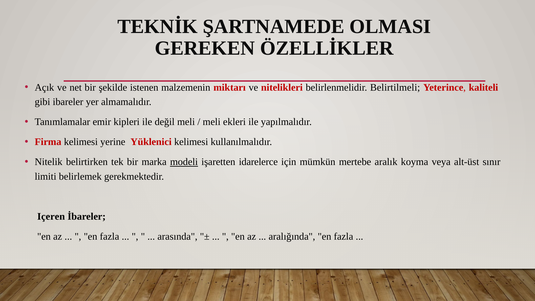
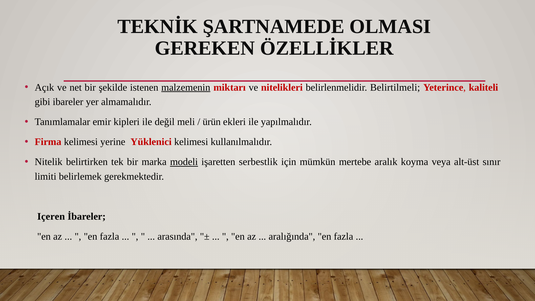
malzemenin underline: none -> present
meli at (212, 122): meli -> ürün
idarelerce: idarelerce -> serbestlik
